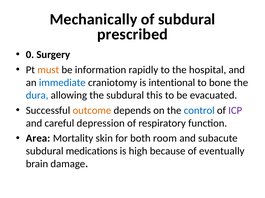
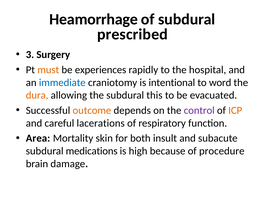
Mechanically: Mechanically -> Heamorrhage
0: 0 -> 3
information: information -> experiences
bone: bone -> word
dura colour: blue -> orange
control colour: blue -> purple
ICP colour: purple -> orange
depression: depression -> lacerations
room: room -> insult
eventually: eventually -> procedure
